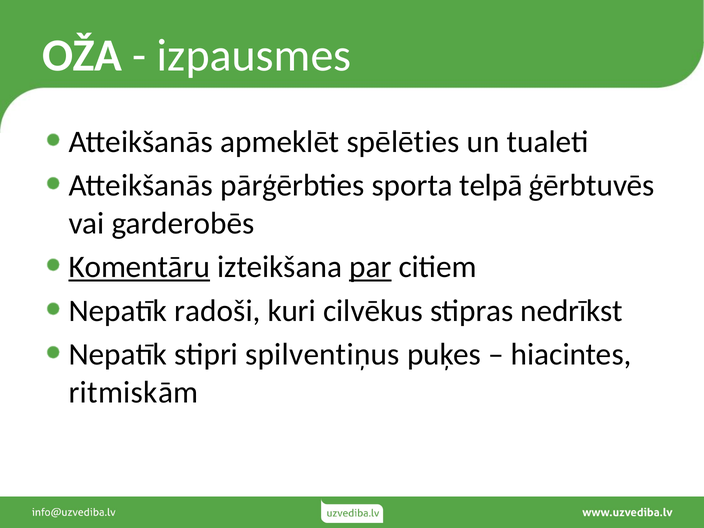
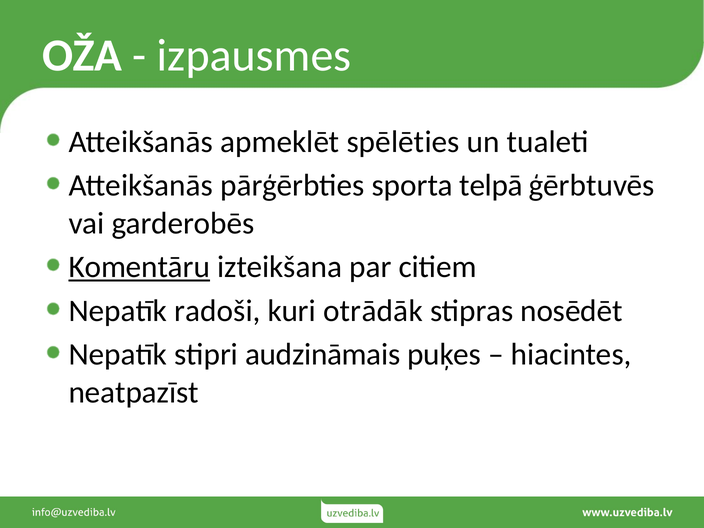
par underline: present -> none
cilvēkus: cilvēkus -> otrādāk
nedrīkst: nedrīkst -> nosēdēt
spilventiņus: spilventiņus -> audzināmais
ritmiskām: ritmiskām -> neatpazīst
